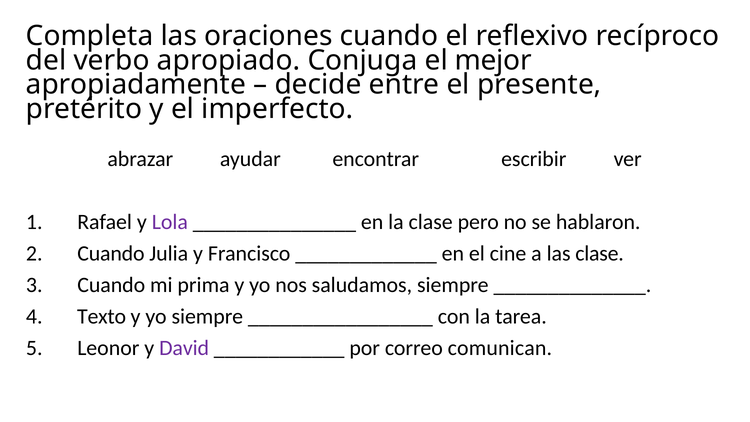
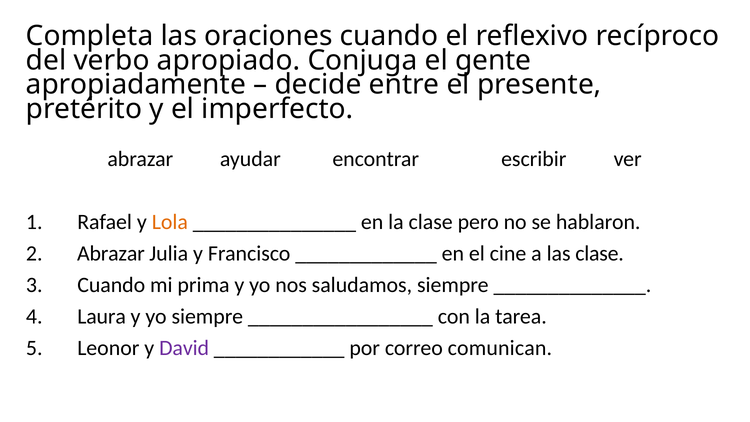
mejor: mejor -> gente
Lola colour: purple -> orange
Cuando at (111, 253): Cuando -> Abrazar
Texto: Texto -> Laura
